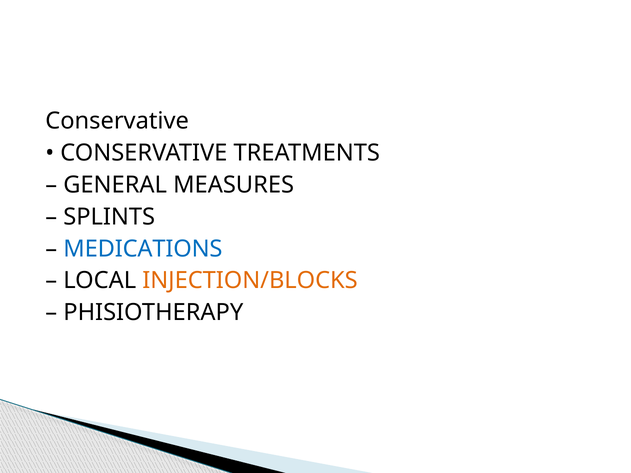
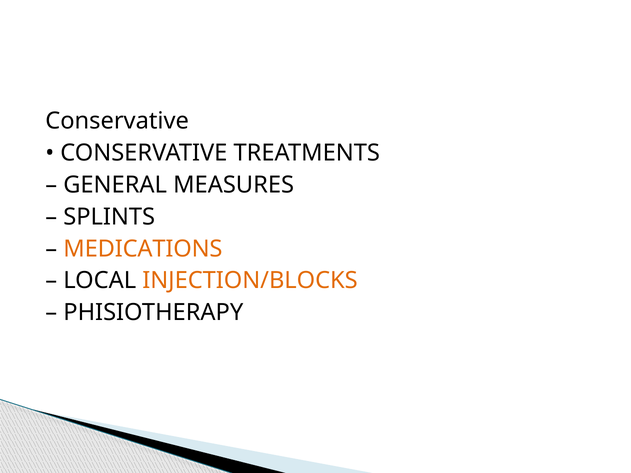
MEDICATIONS colour: blue -> orange
